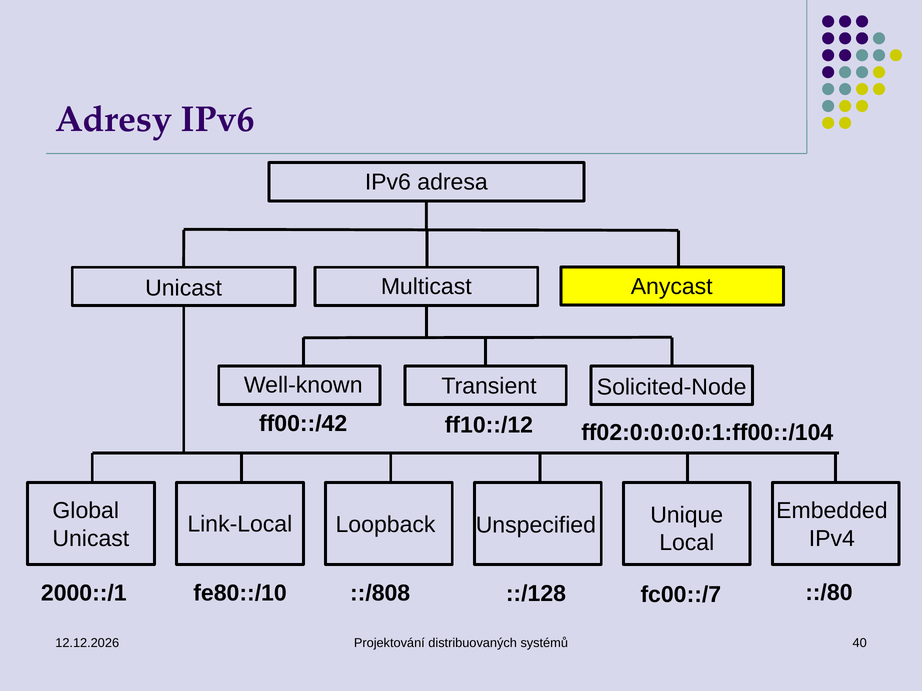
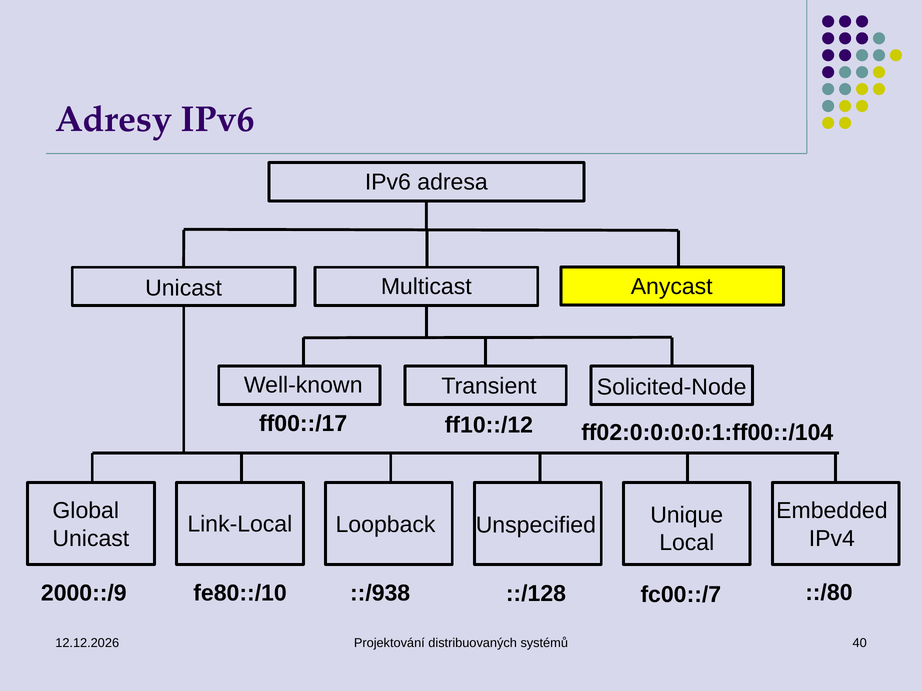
ff00::/42: ff00::/42 -> ff00::/17
2000::/1: 2000::/1 -> 2000::/9
::/808: ::/808 -> ::/938
